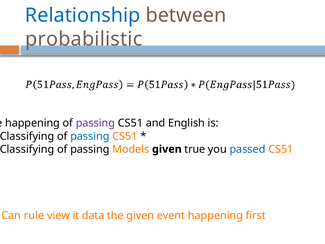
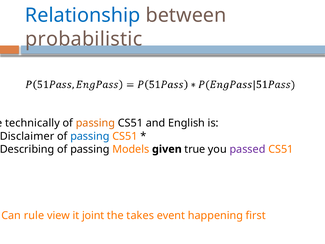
happening at (33, 123): happening -> technically
passing at (95, 123) colour: purple -> orange
Classifying at (27, 136): Classifying -> Disclaimer
Classifying at (27, 149): Classifying -> Describing
passed colour: blue -> purple
data: data -> joint
the given: given -> takes
